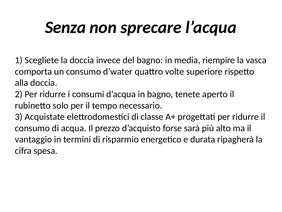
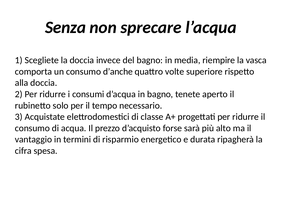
d’water: d’water -> d’anche
